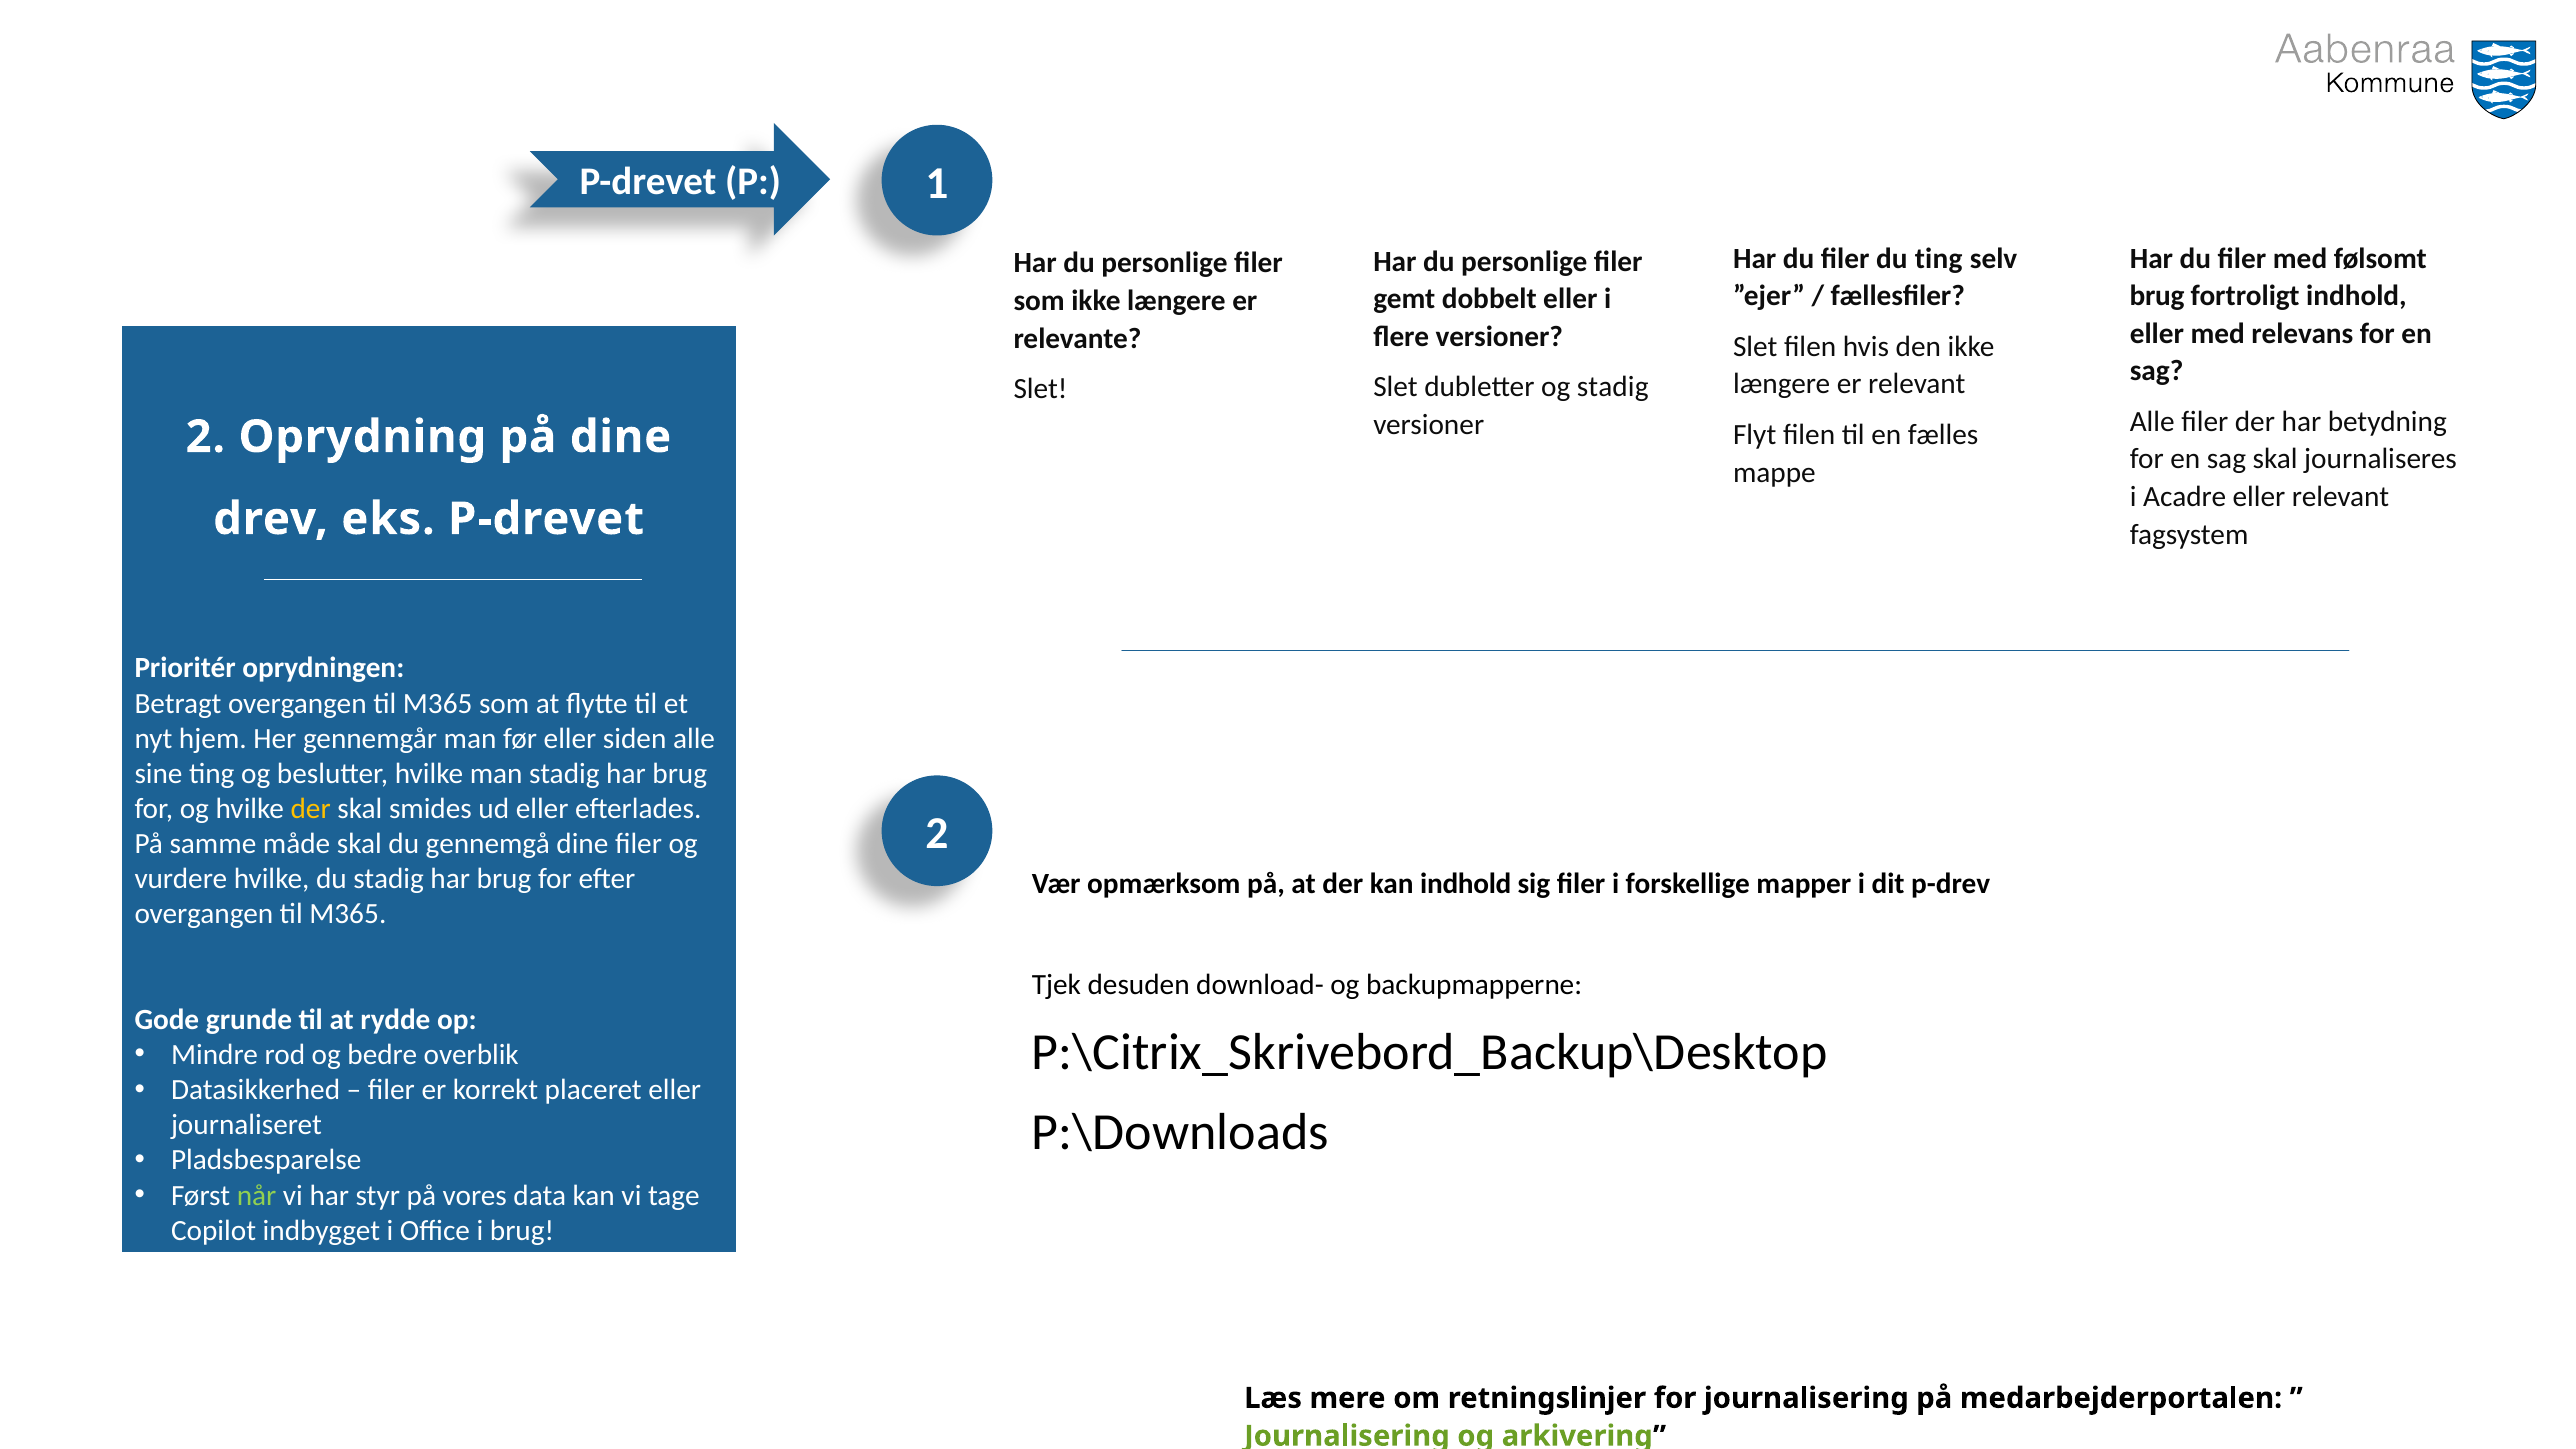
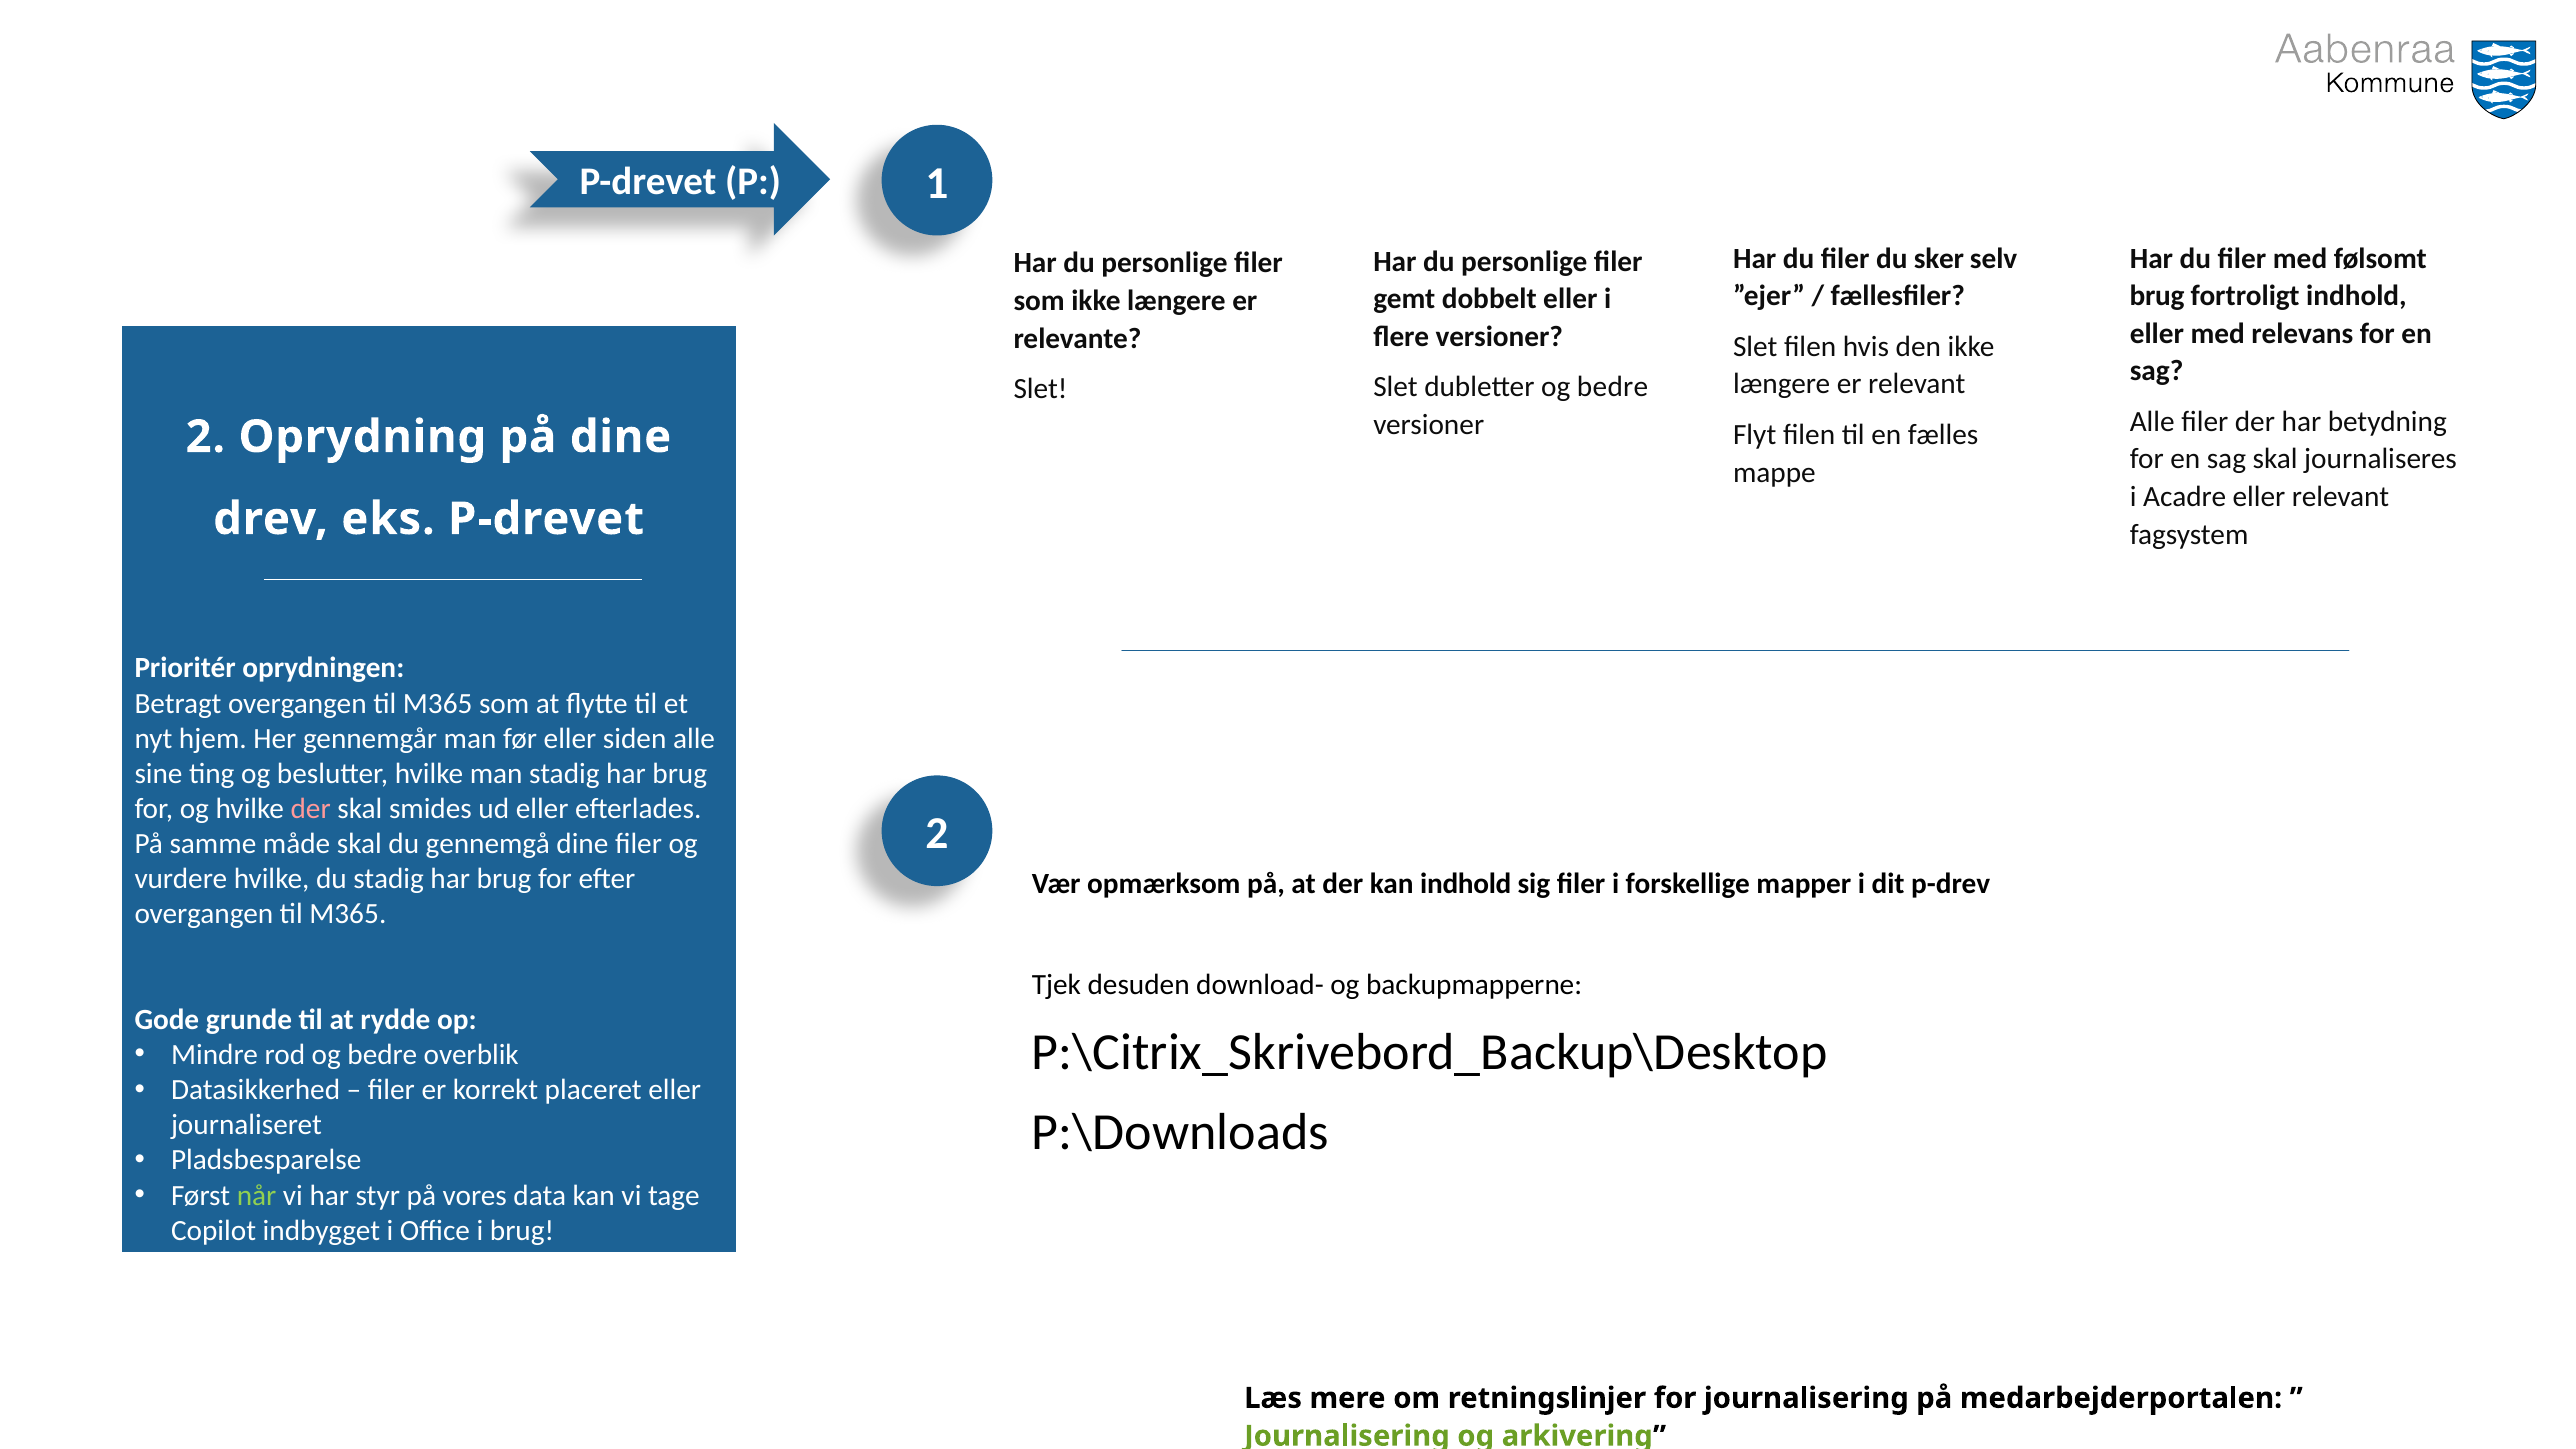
du ting: ting -> sker
dubletter og stadig: stadig -> bedre
der at (311, 809) colour: yellow -> pink
